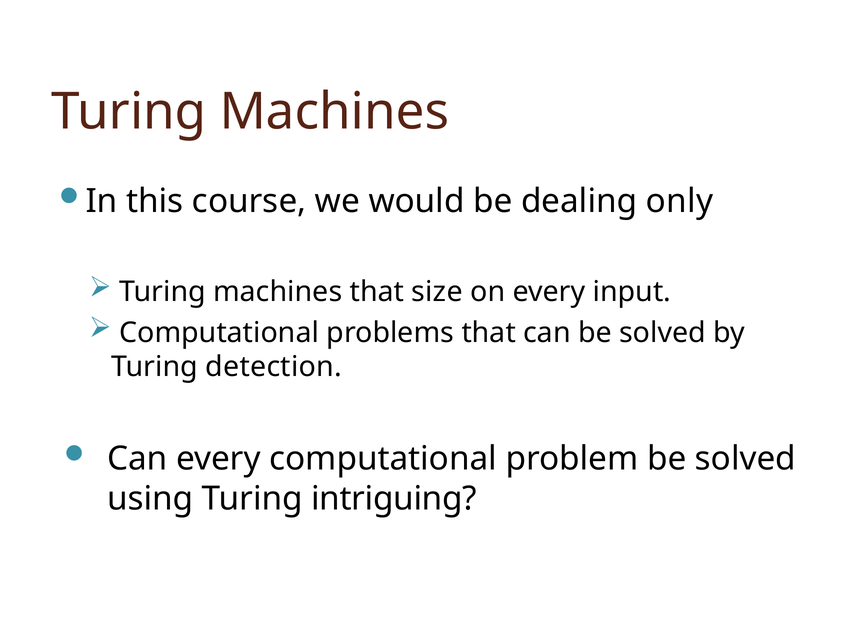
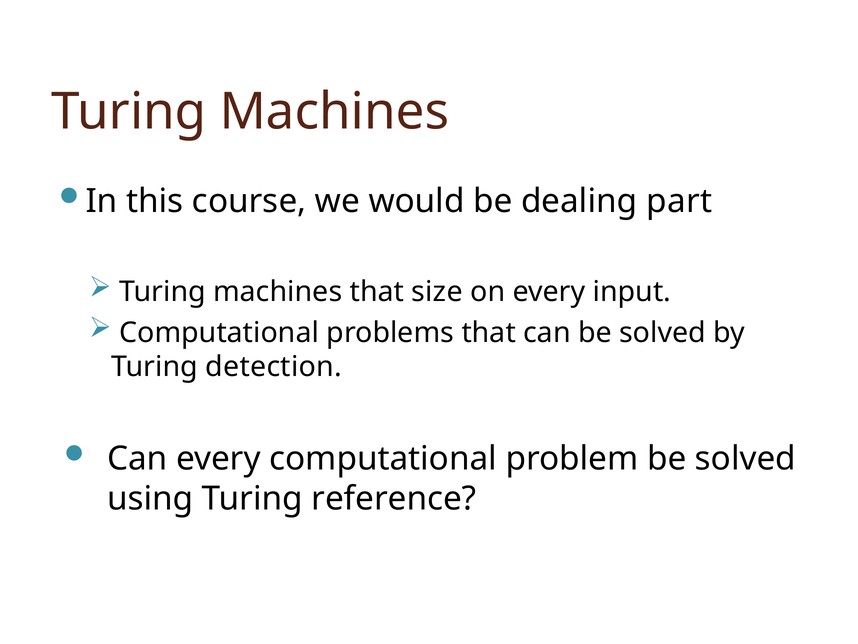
only: only -> part
intriguing: intriguing -> reference
